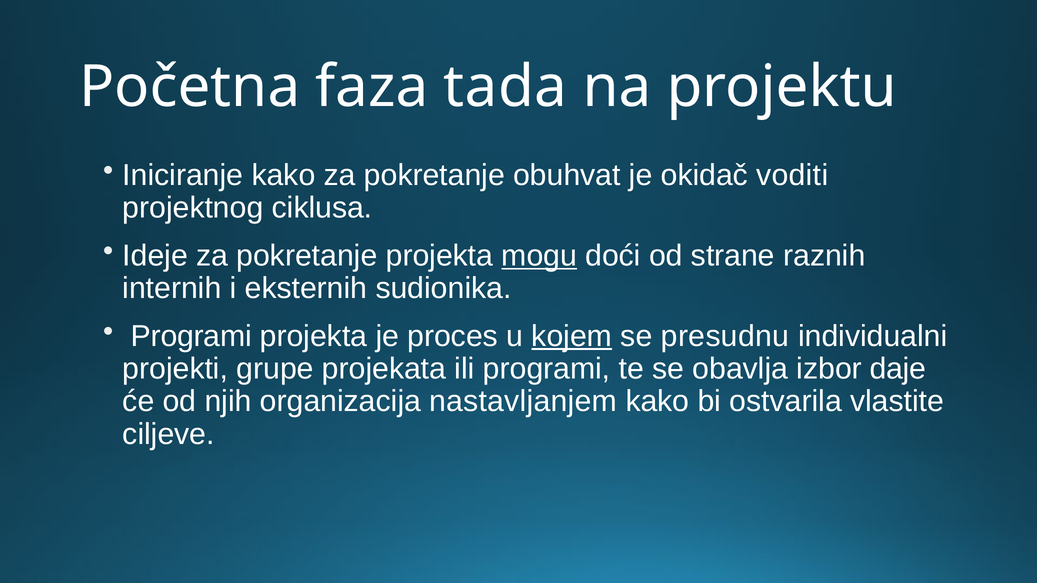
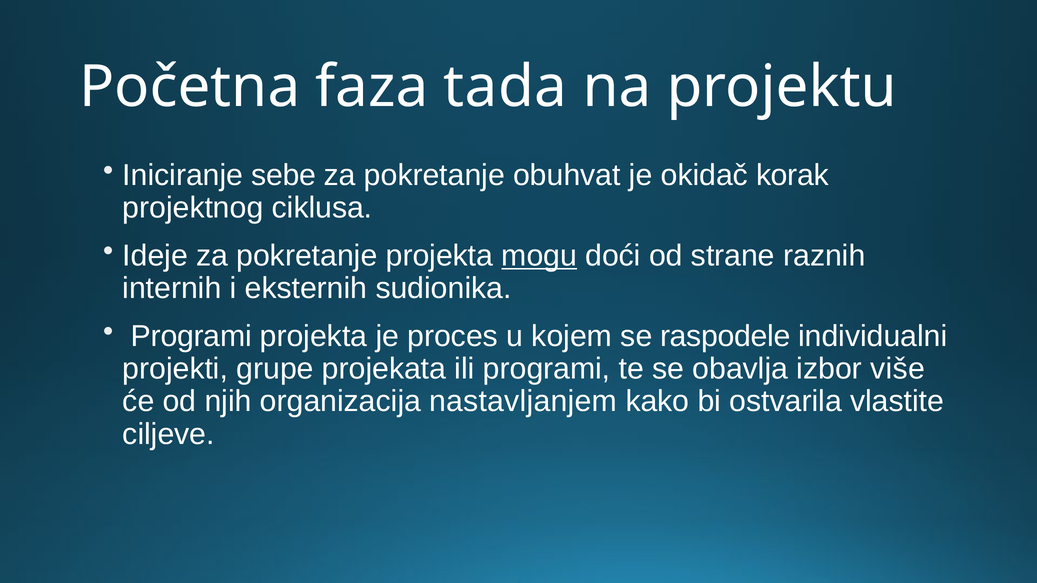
Iniciranje kako: kako -> sebe
voditi: voditi -> korak
kojem underline: present -> none
presudnu: presudnu -> raspodele
daje: daje -> više
